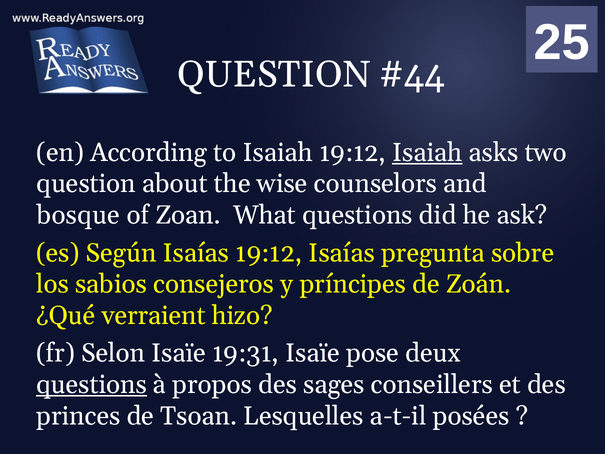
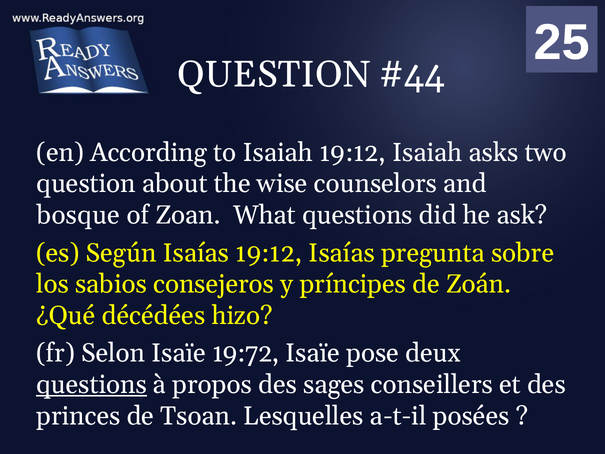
Isaiah at (427, 152) underline: present -> none
verraient: verraient -> décédées
19:31: 19:31 -> 19:72
